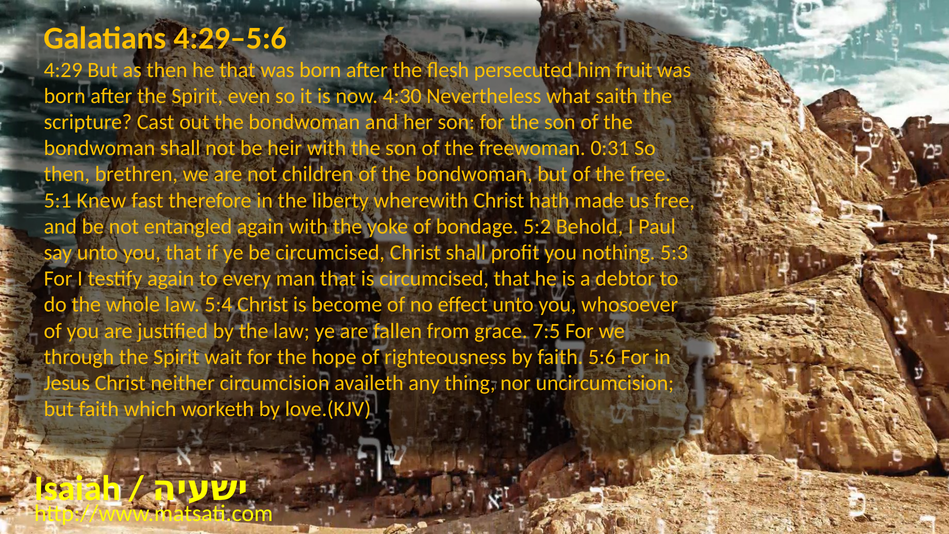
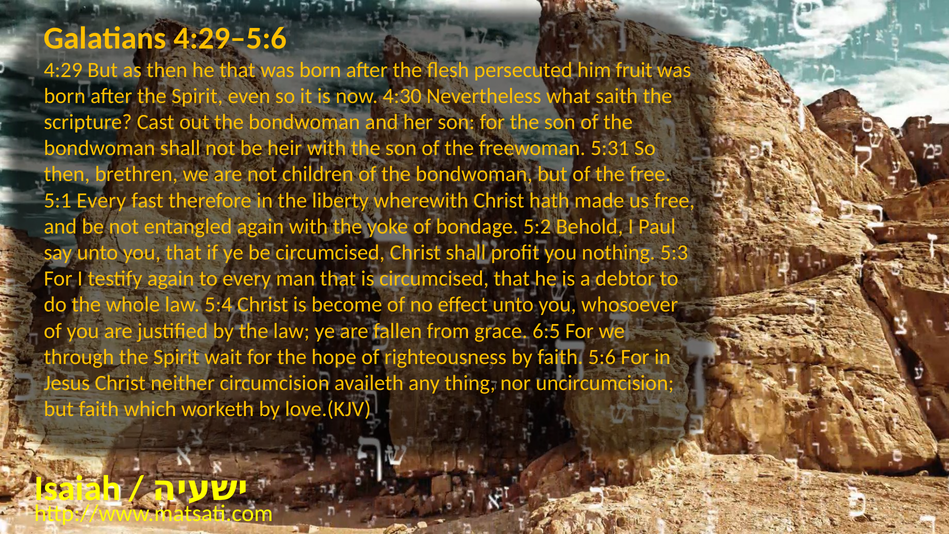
0:31: 0:31 -> 5:31
5:1 Knew: Knew -> Every
7:5: 7:5 -> 6:5
